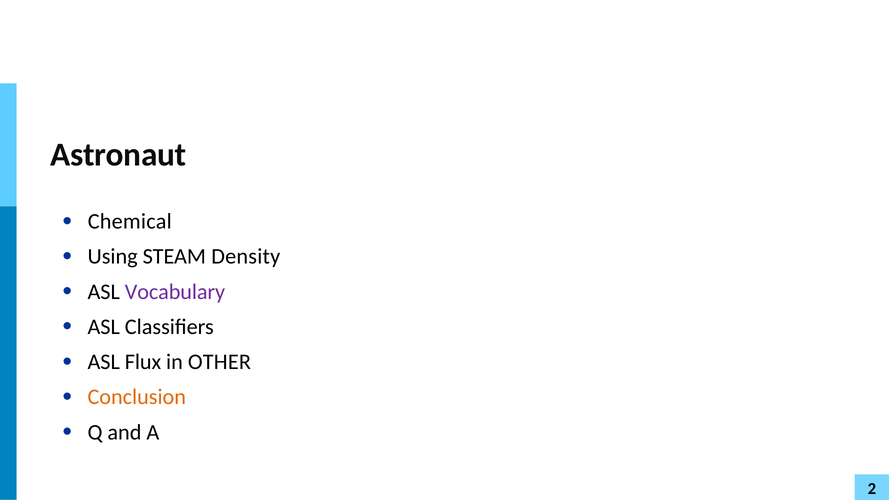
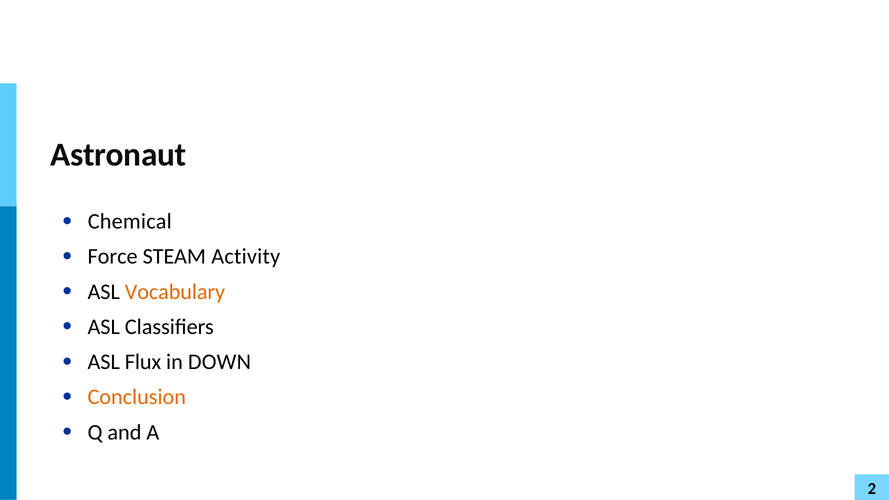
Using: Using -> Force
Density: Density -> Activity
Vocabulary colour: purple -> orange
OTHER: OTHER -> DOWN
